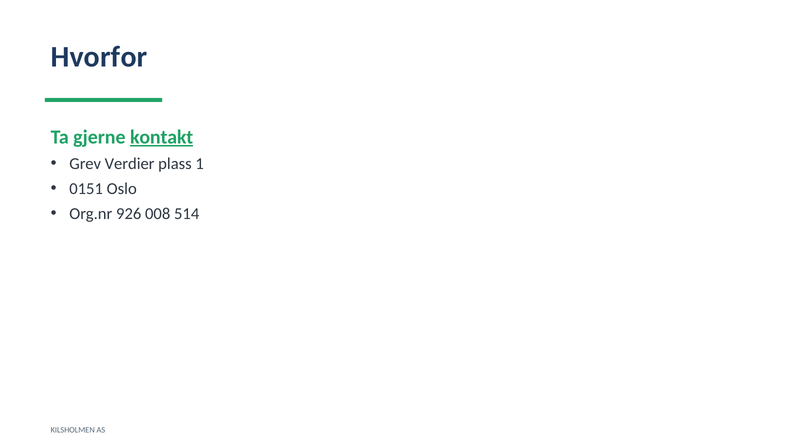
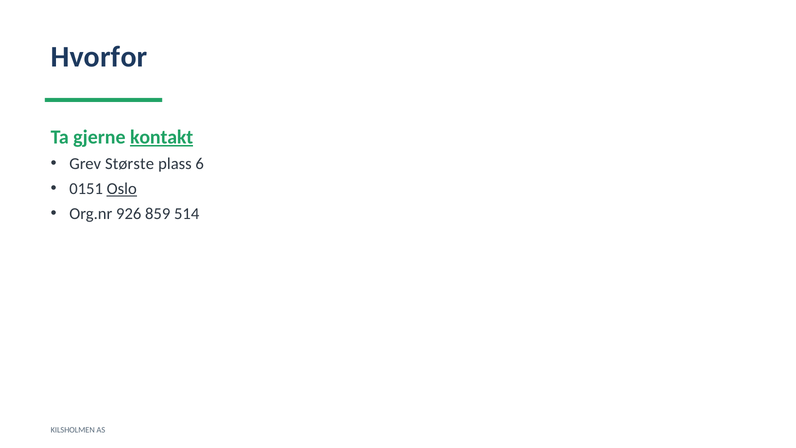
Verdier: Verdier -> Største
1: 1 -> 6
Oslo underline: none -> present
008: 008 -> 859
